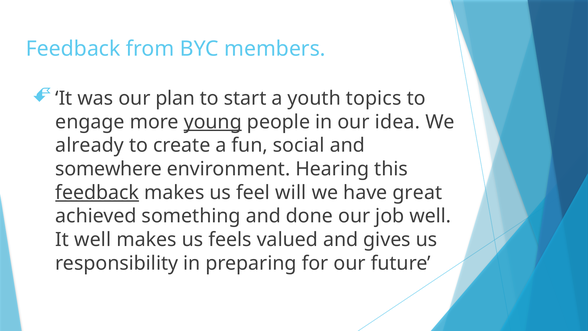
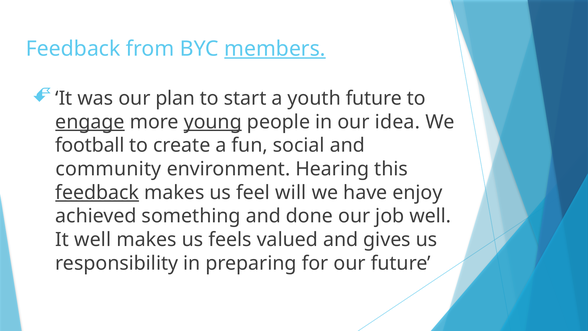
members underline: none -> present
youth topics: topics -> future
engage underline: none -> present
already: already -> football
somewhere: somewhere -> community
great: great -> enjoy
